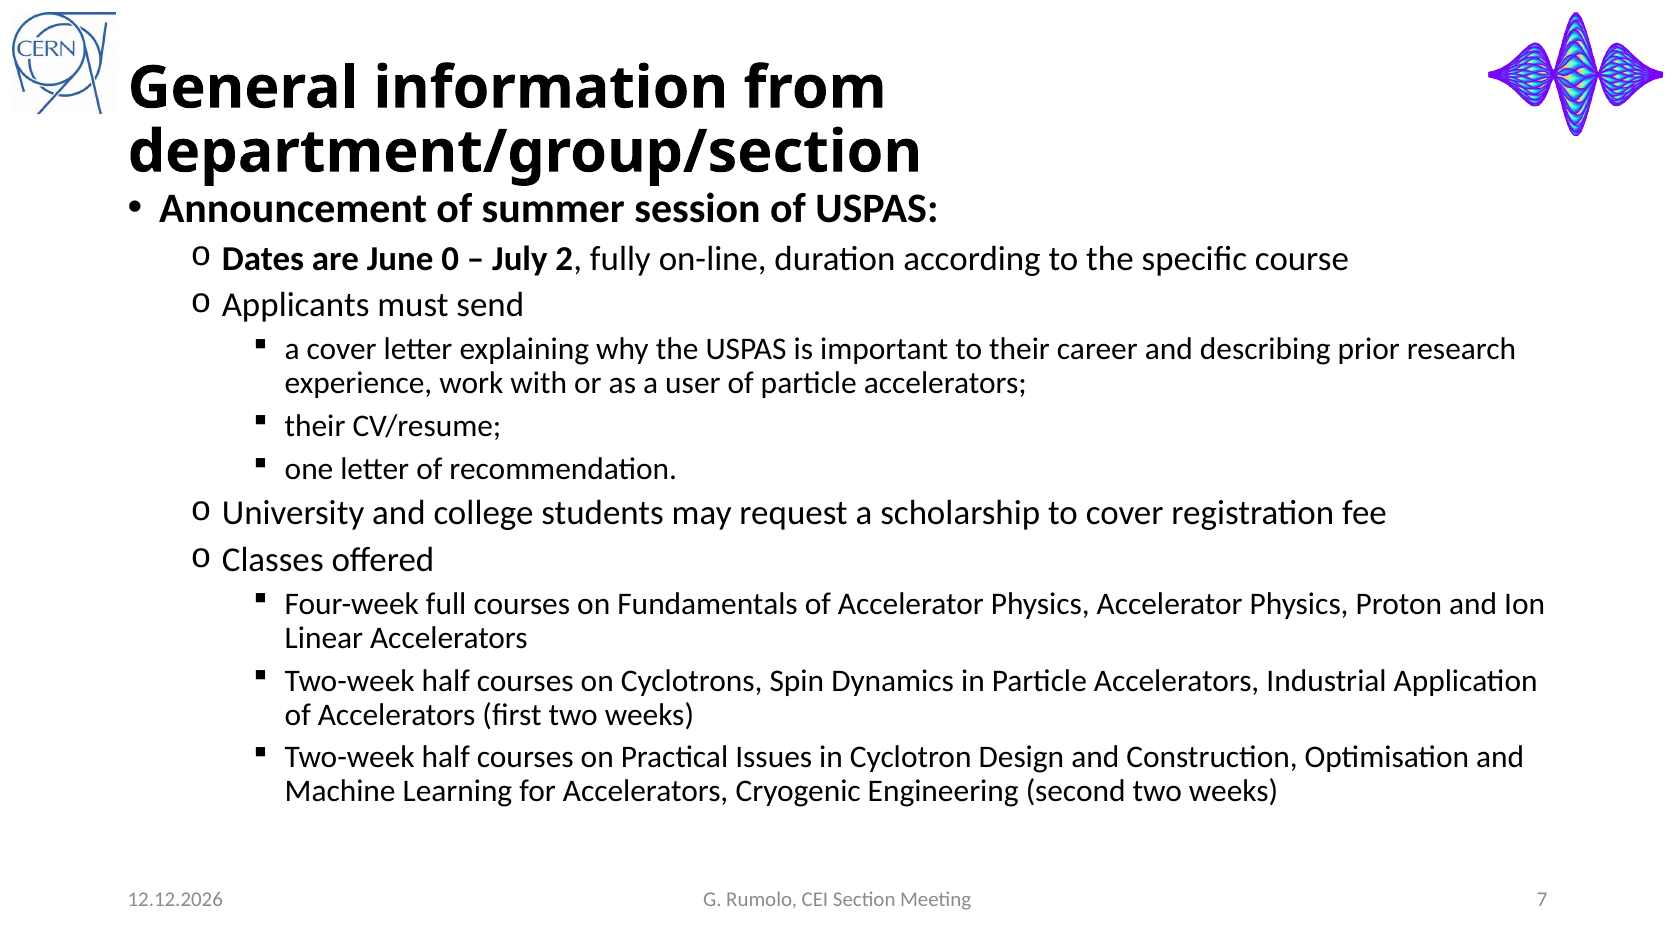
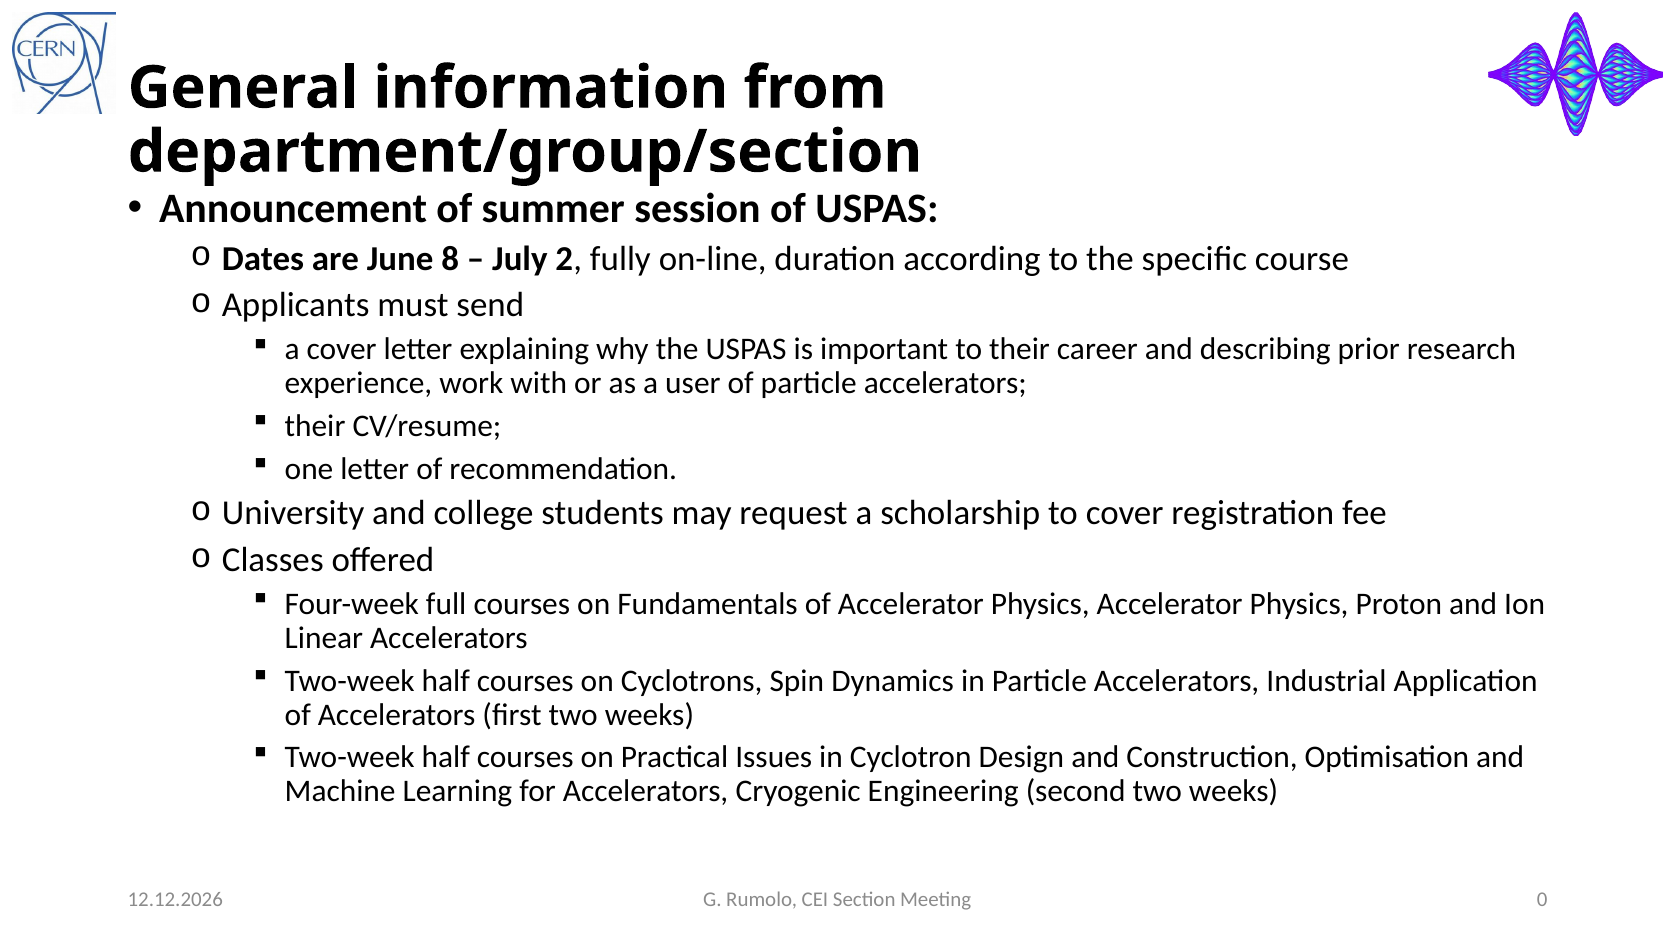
0: 0 -> 8
7: 7 -> 0
